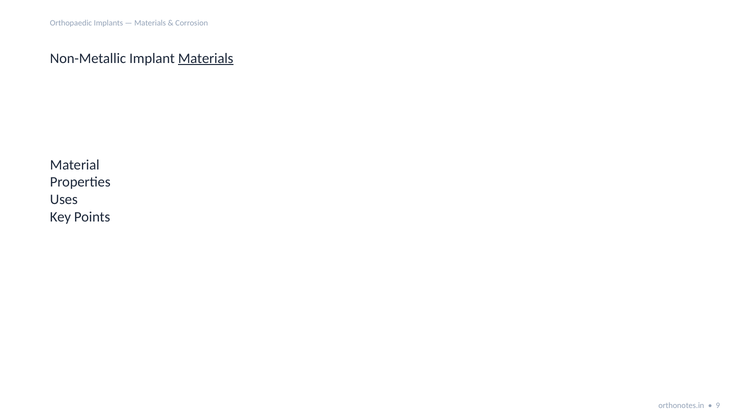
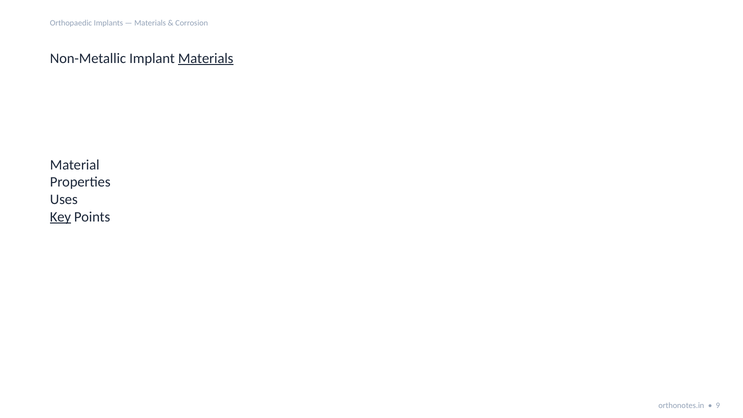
Key underline: none -> present
